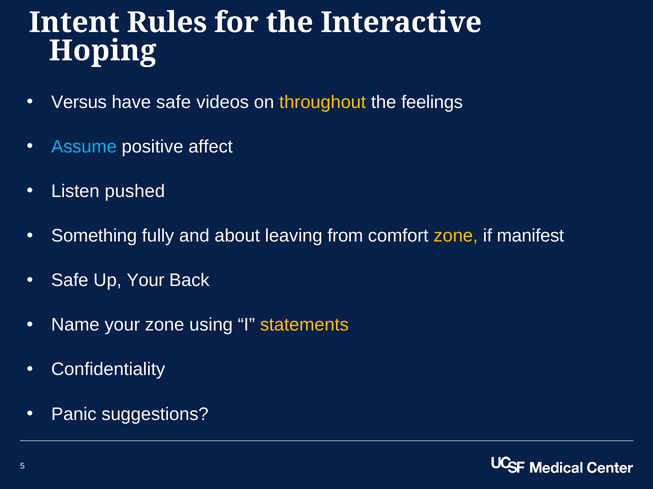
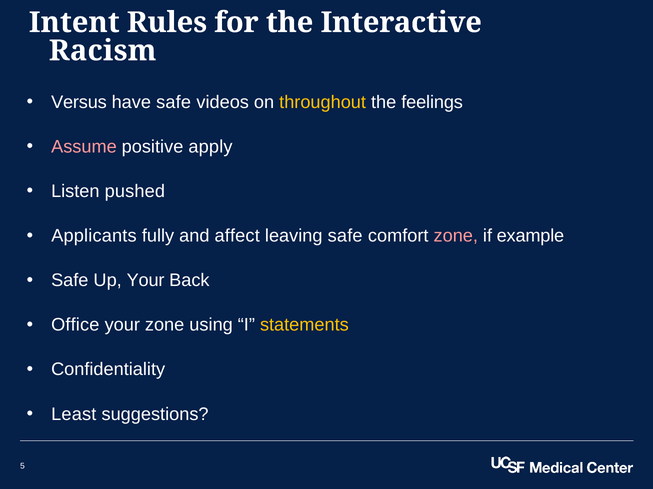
Hoping: Hoping -> Racism
Assume colour: light blue -> pink
affect: affect -> apply
Something: Something -> Applicants
about: about -> affect
leaving from: from -> safe
zone at (456, 236) colour: yellow -> pink
manifest: manifest -> example
Name: Name -> Office
Panic: Panic -> Least
